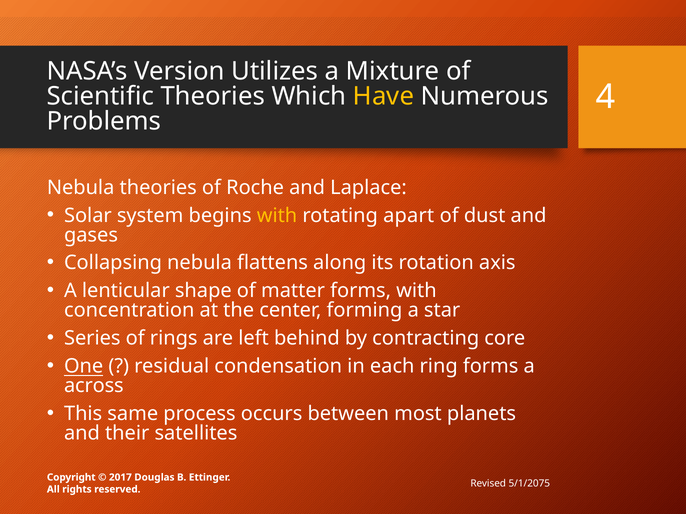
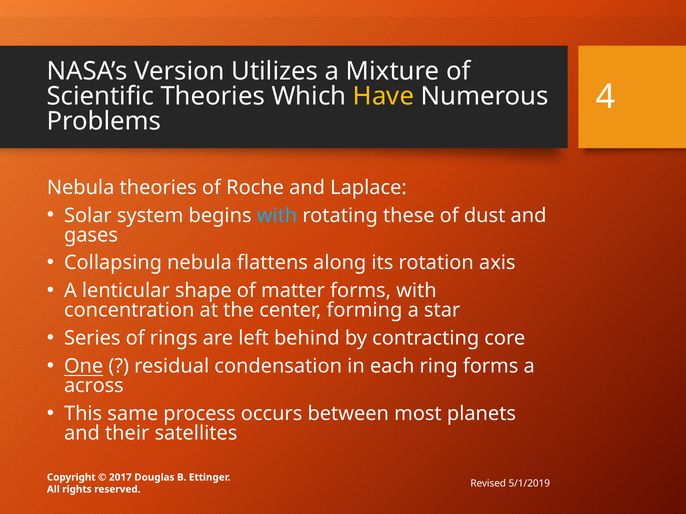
with at (277, 216) colour: yellow -> light blue
apart: apart -> these
5/1/2075: 5/1/2075 -> 5/1/2019
